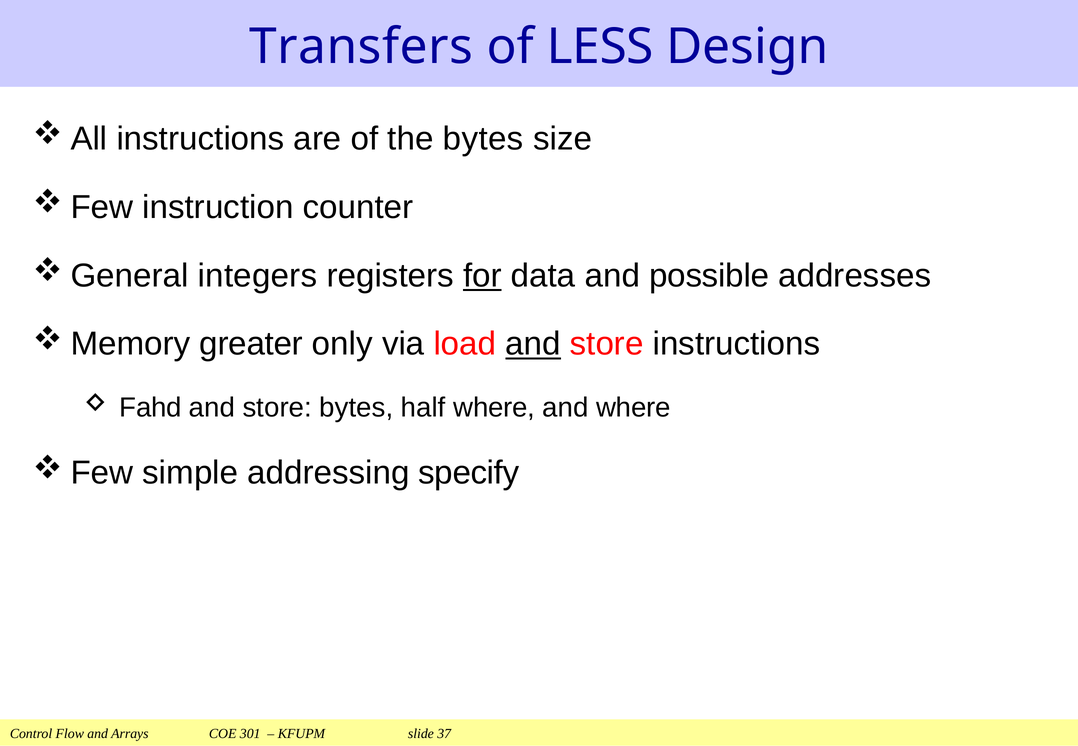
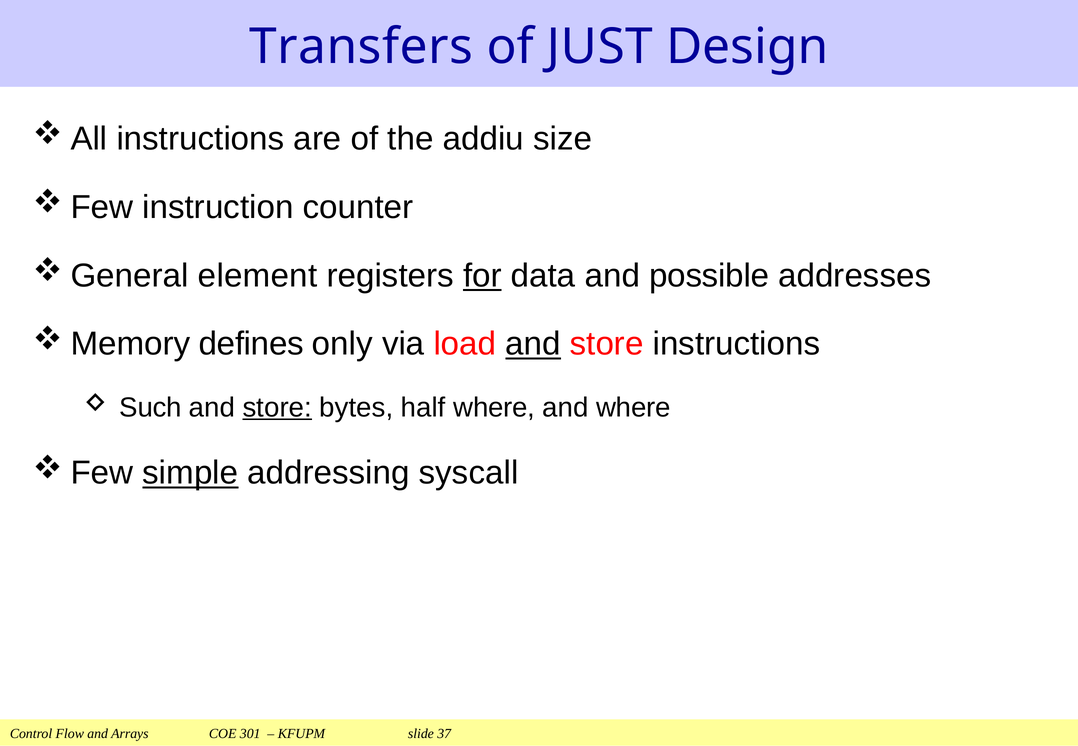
LESS: LESS -> JUST
the bytes: bytes -> addiu
integers: integers -> element
greater: greater -> defines
Fahd: Fahd -> Such
store at (277, 408) underline: none -> present
simple underline: none -> present
specify: specify -> syscall
